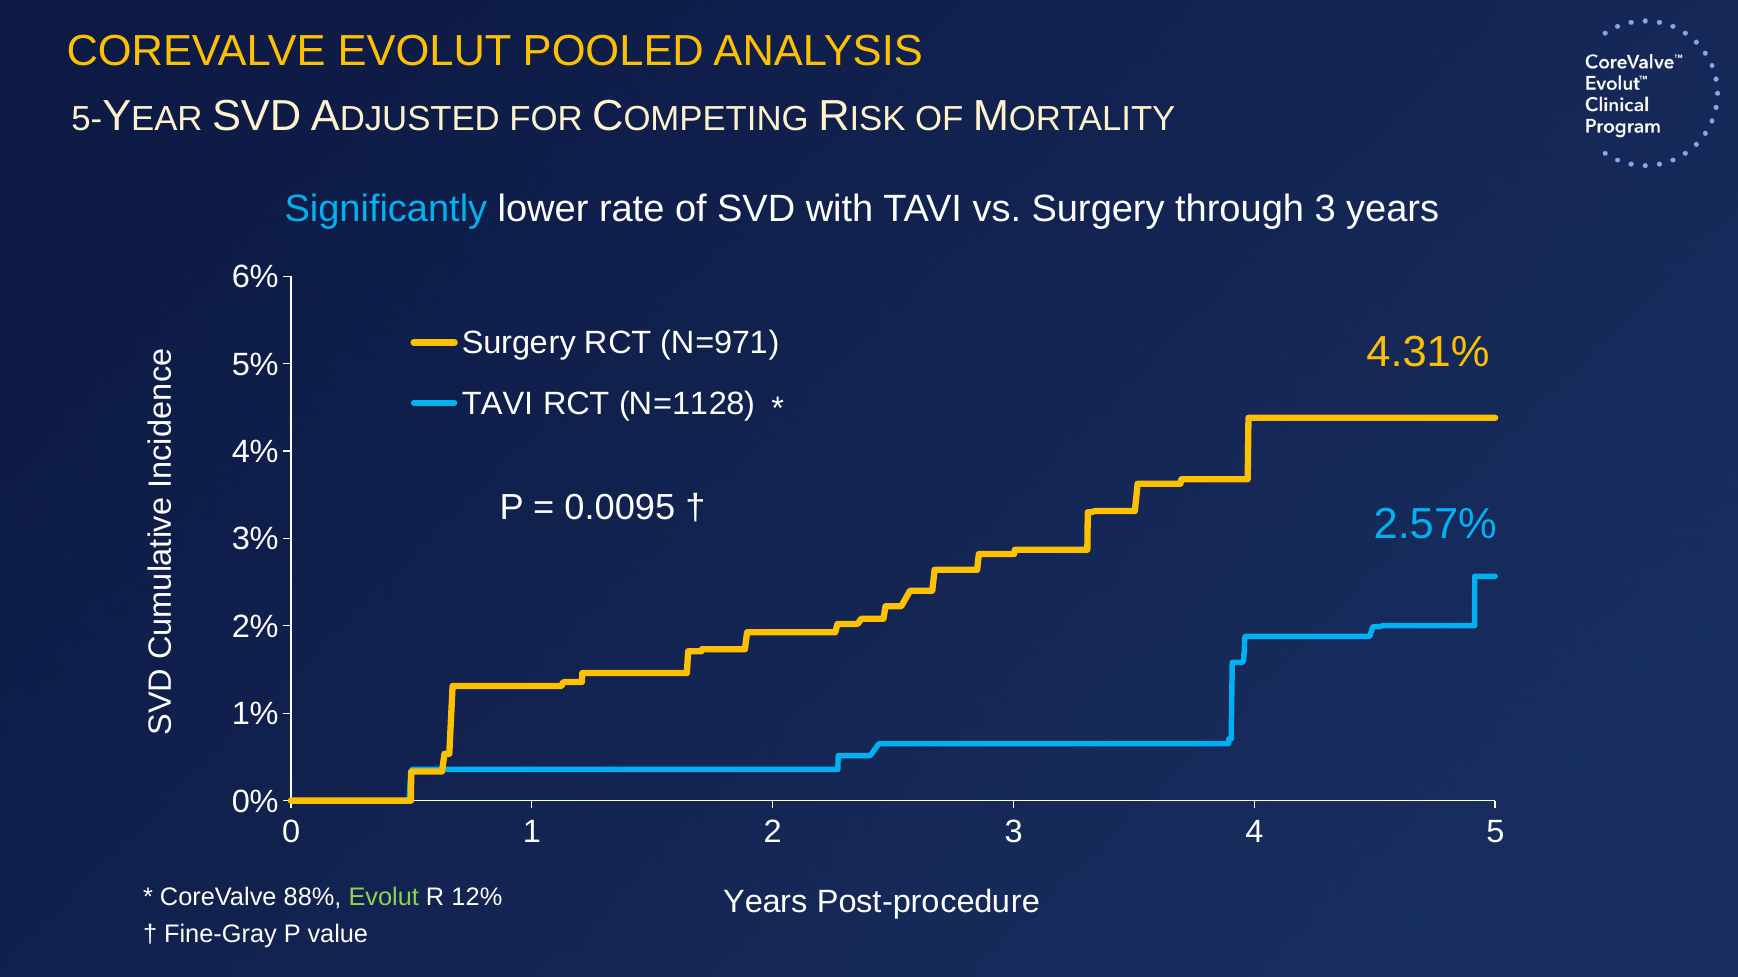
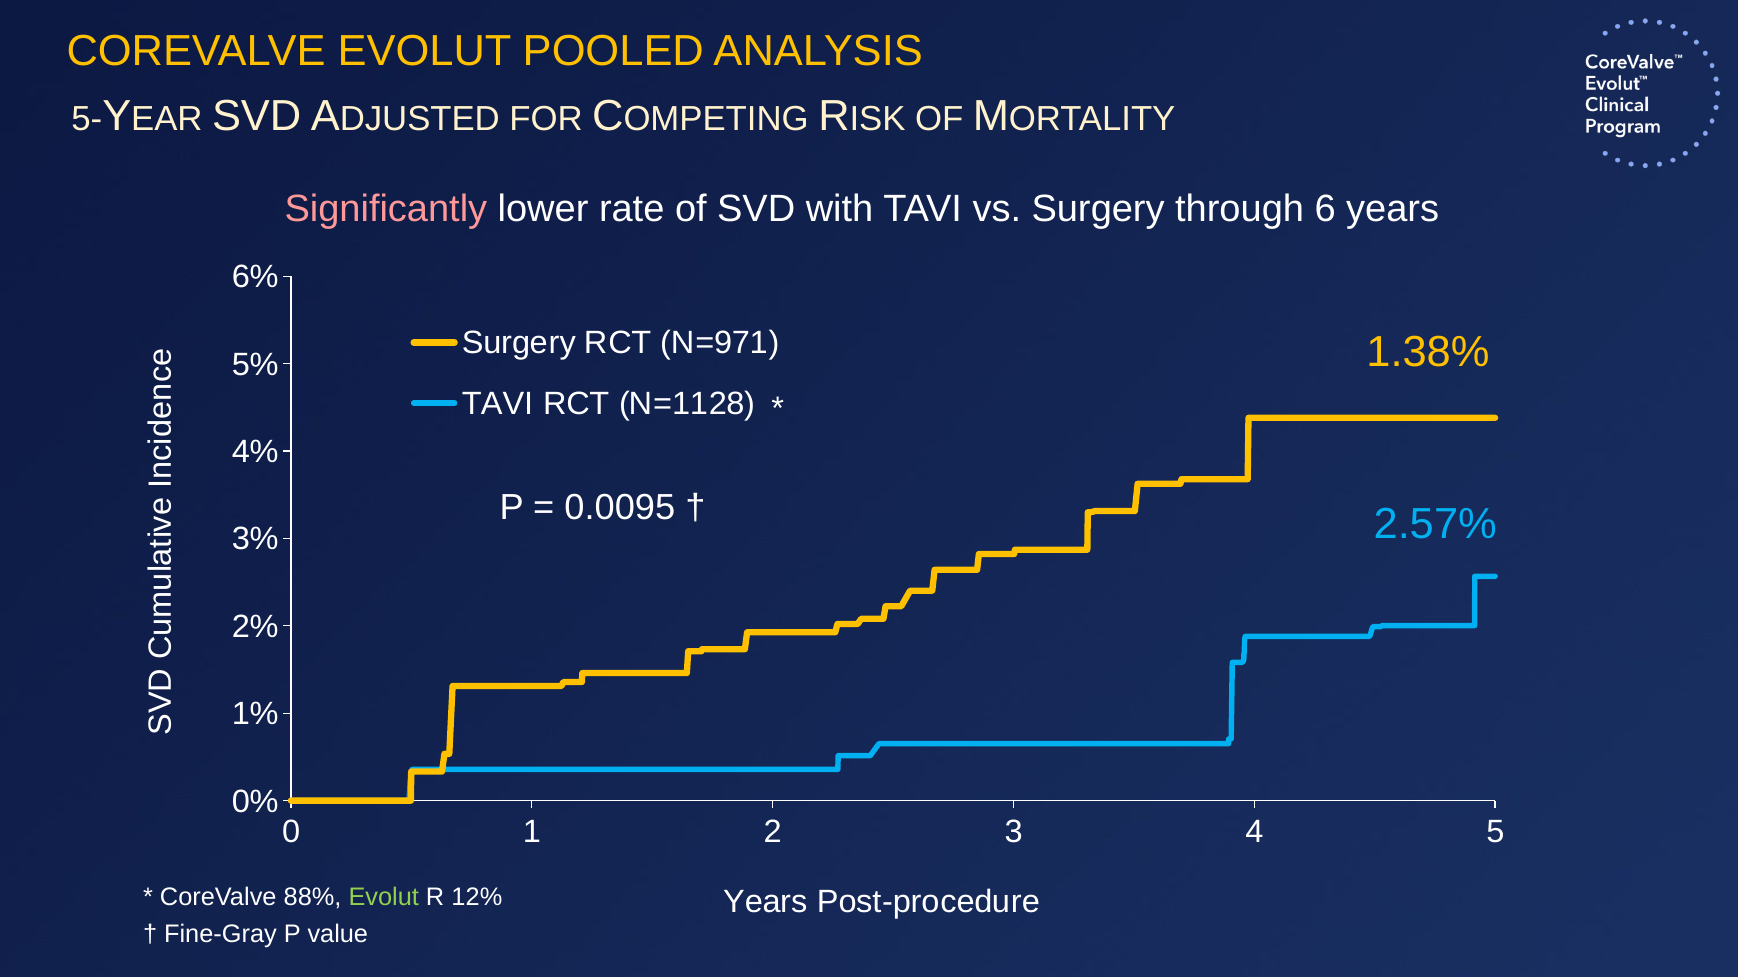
Significantly colour: light blue -> pink
through 3: 3 -> 6
4.31%: 4.31% -> 1.38%
